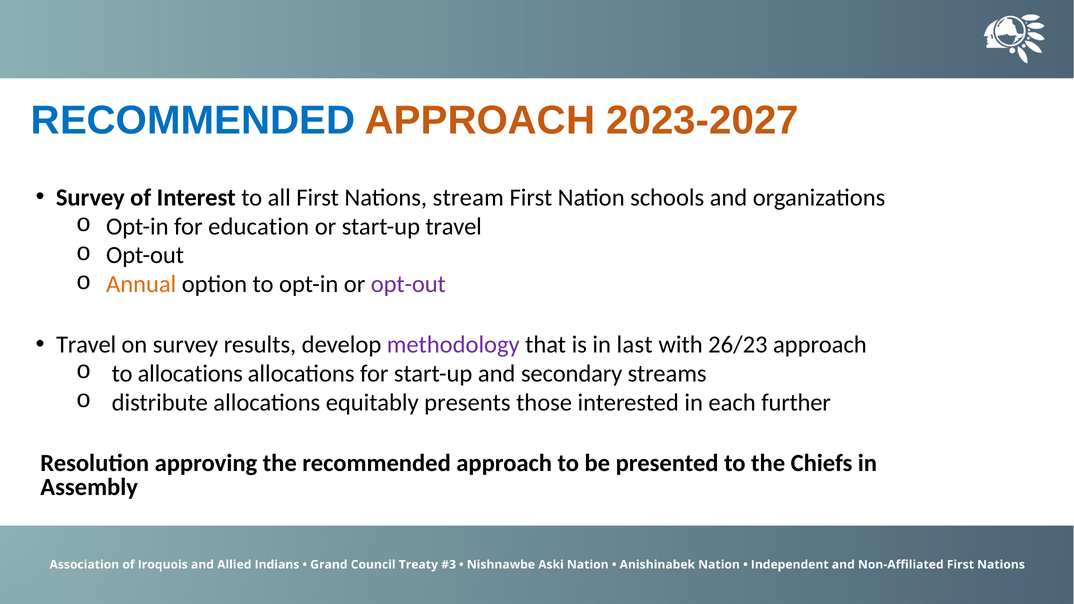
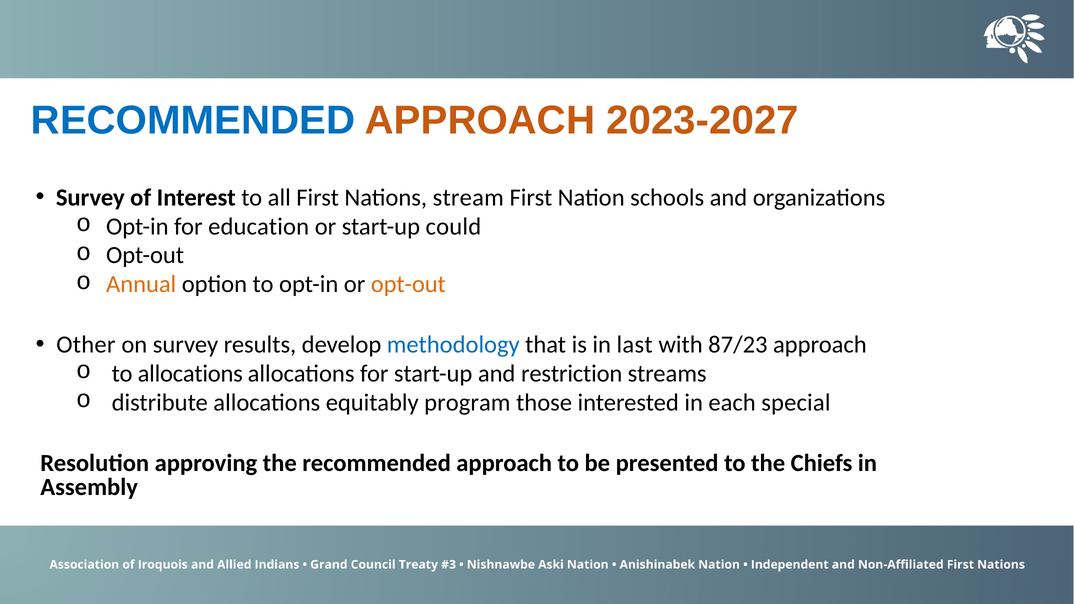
start-up travel: travel -> could
opt-out at (408, 284) colour: purple -> orange
Travel at (86, 345): Travel -> Other
methodology colour: purple -> blue
26/23: 26/23 -> 87/23
secondary: secondary -> restriction
presents: presents -> program
further: further -> special
